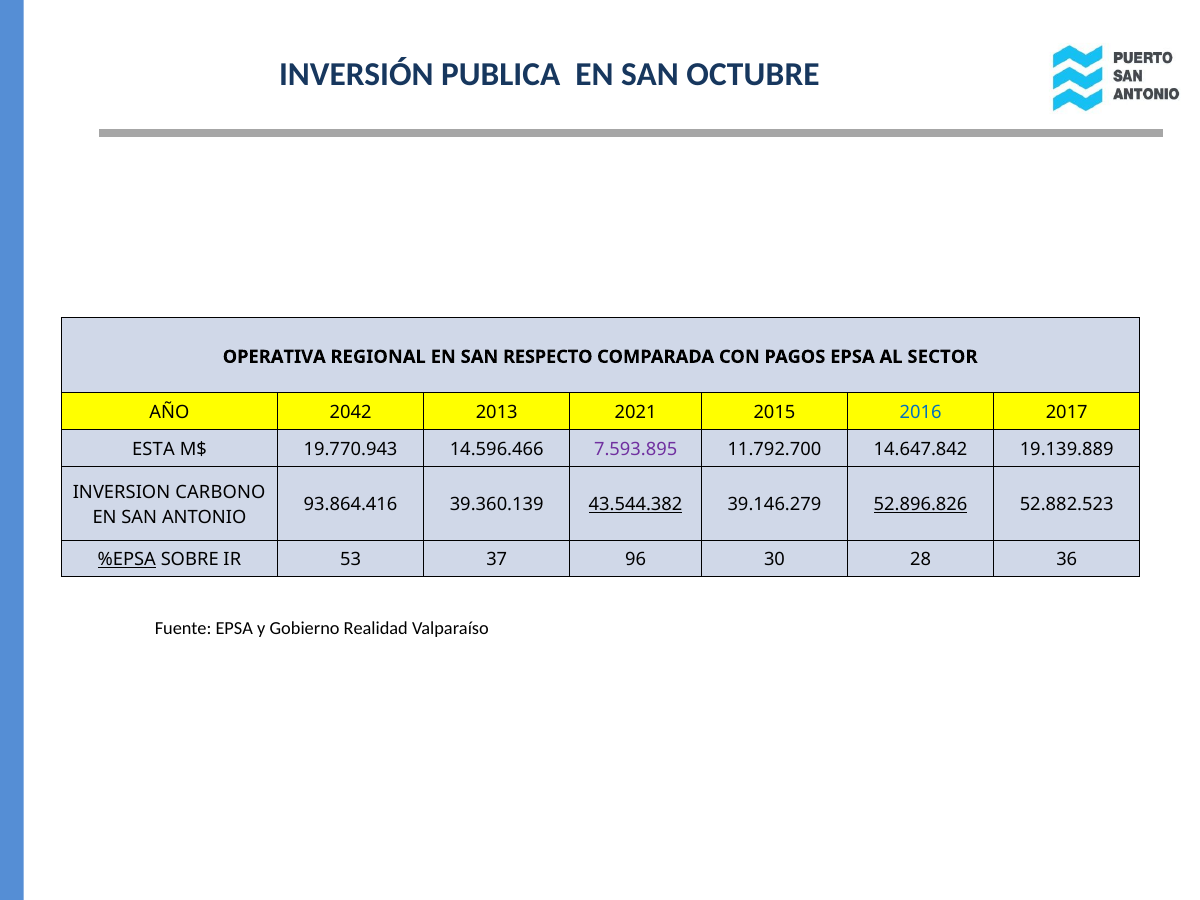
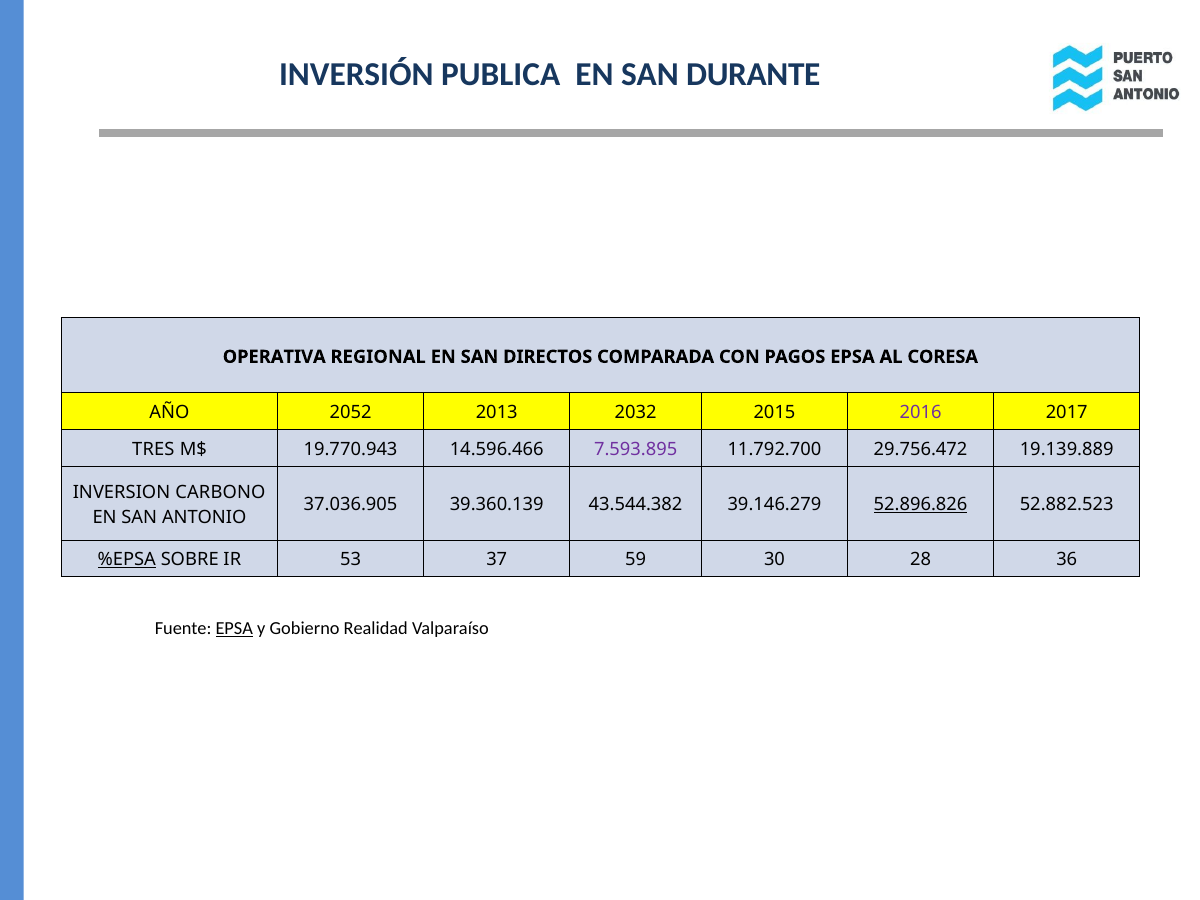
OCTUBRE: OCTUBRE -> DURANTE
RESPECTO: RESPECTO -> DIRECTOS
SECTOR: SECTOR -> CORESA
2042: 2042 -> 2052
2021: 2021 -> 2032
2016 colour: blue -> purple
ESTA: ESTA -> TRES
14.647.842: 14.647.842 -> 29.756.472
93.864.416: 93.864.416 -> 37.036.905
43.544.382 underline: present -> none
96: 96 -> 59
EPSA at (234, 629) underline: none -> present
